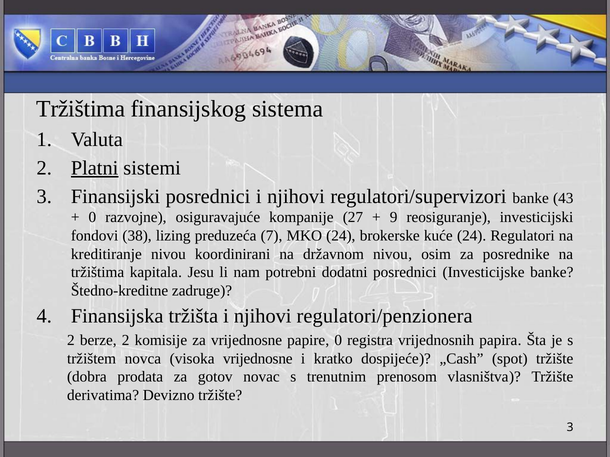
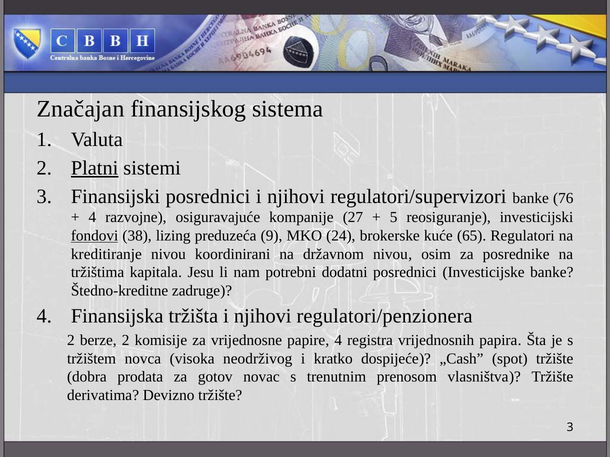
Tržištima at (81, 109): Tržištima -> Značajan
43: 43 -> 76
0 at (92, 218): 0 -> 4
9: 9 -> 5
fondovi underline: none -> present
7: 7 -> 9
kuće 24: 24 -> 65
papire 0: 0 -> 4
visoka vrijednosne: vrijednosne -> neodrživog
